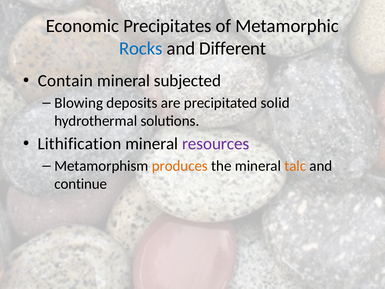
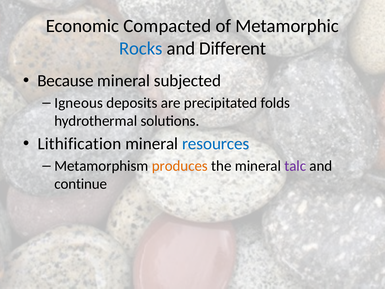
Precipitates: Precipitates -> Compacted
Contain: Contain -> Because
Blowing: Blowing -> Igneous
solid: solid -> folds
resources colour: purple -> blue
talc colour: orange -> purple
